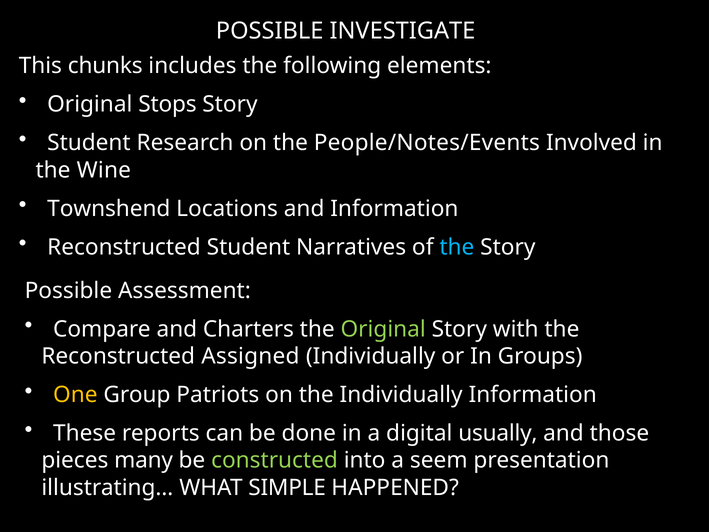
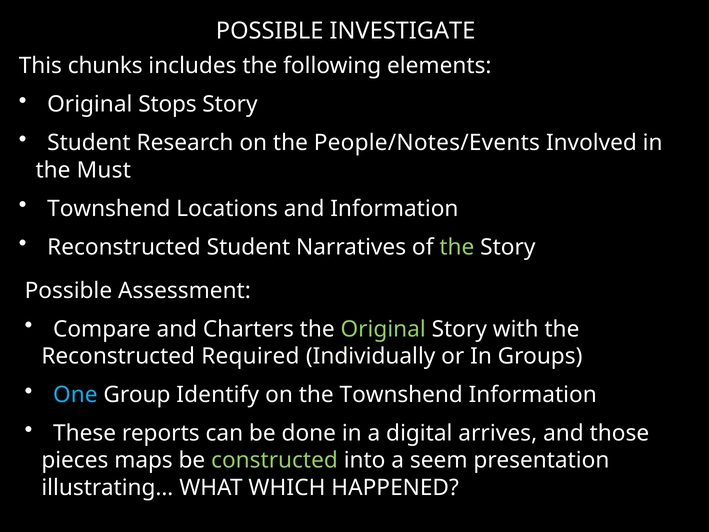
Wine: Wine -> Must
the at (457, 247) colour: light blue -> light green
Assigned: Assigned -> Required
One colour: yellow -> light blue
Patriots: Patriots -> Identify
the Individually: Individually -> Townshend
usually: usually -> arrives
many: many -> maps
SIMPLE: SIMPLE -> WHICH
